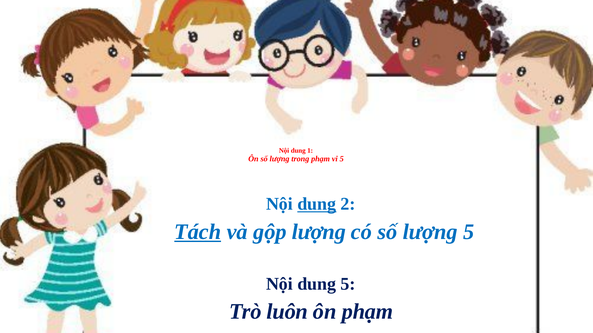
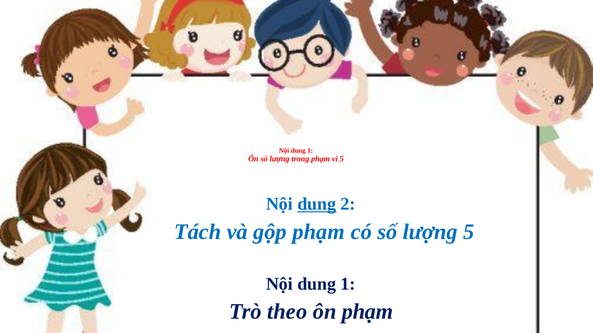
Tách underline: present -> none
gộp lượng: lượng -> phạm
5 at (348, 284): 5 -> 1
luôn: luôn -> theo
